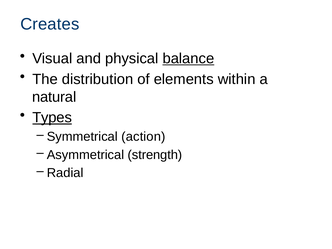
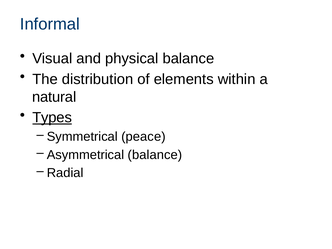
Creates: Creates -> Informal
balance at (188, 59) underline: present -> none
action: action -> peace
Asymmetrical strength: strength -> balance
